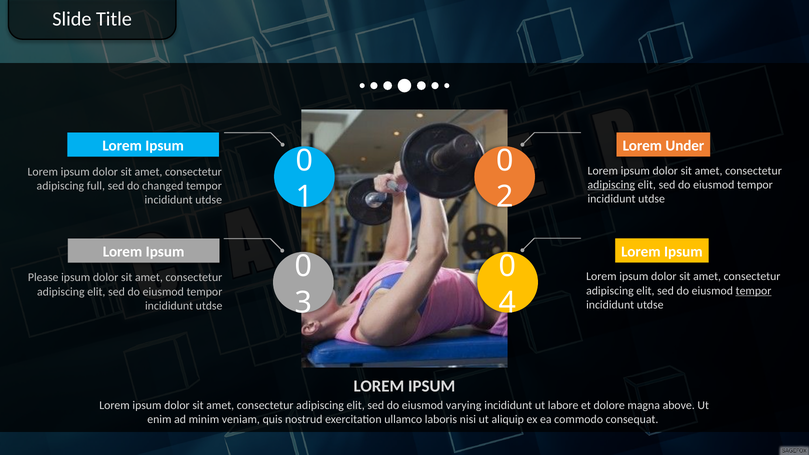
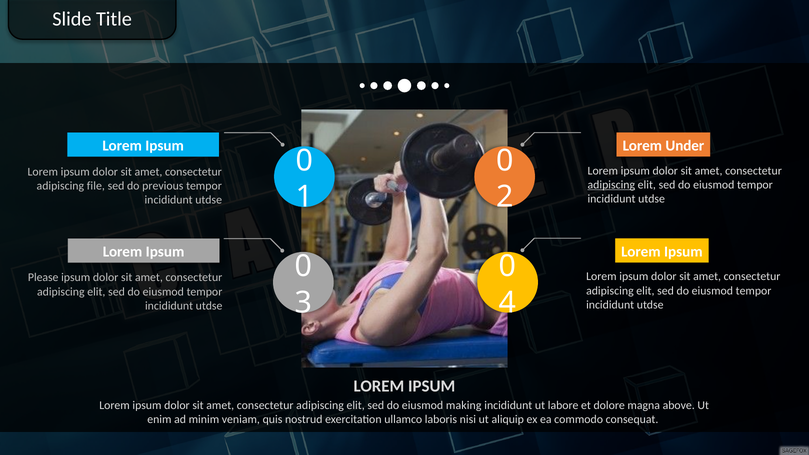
full: full -> file
changed: changed -> previous
tempor at (754, 291) underline: present -> none
varying: varying -> making
